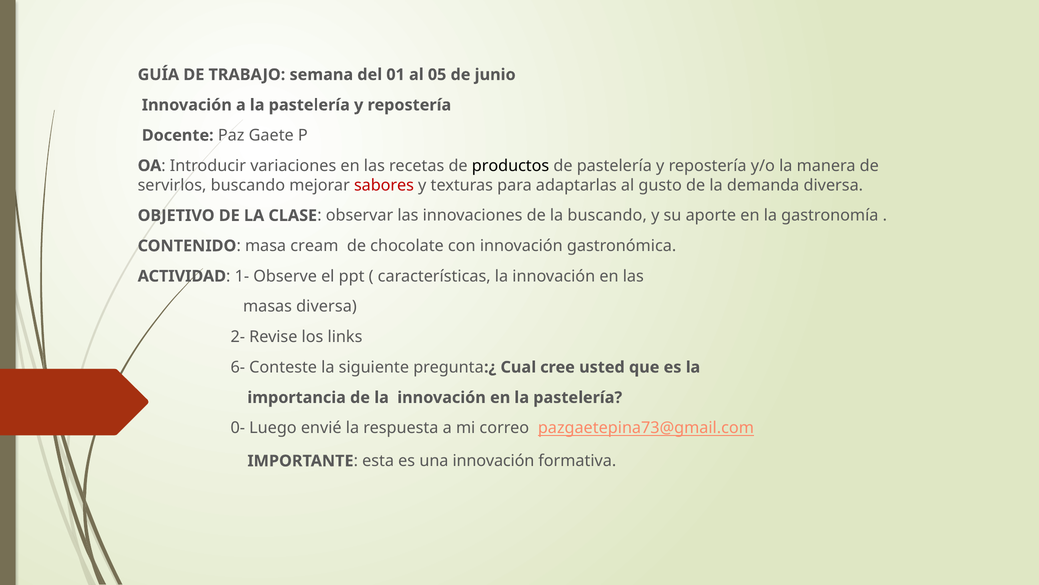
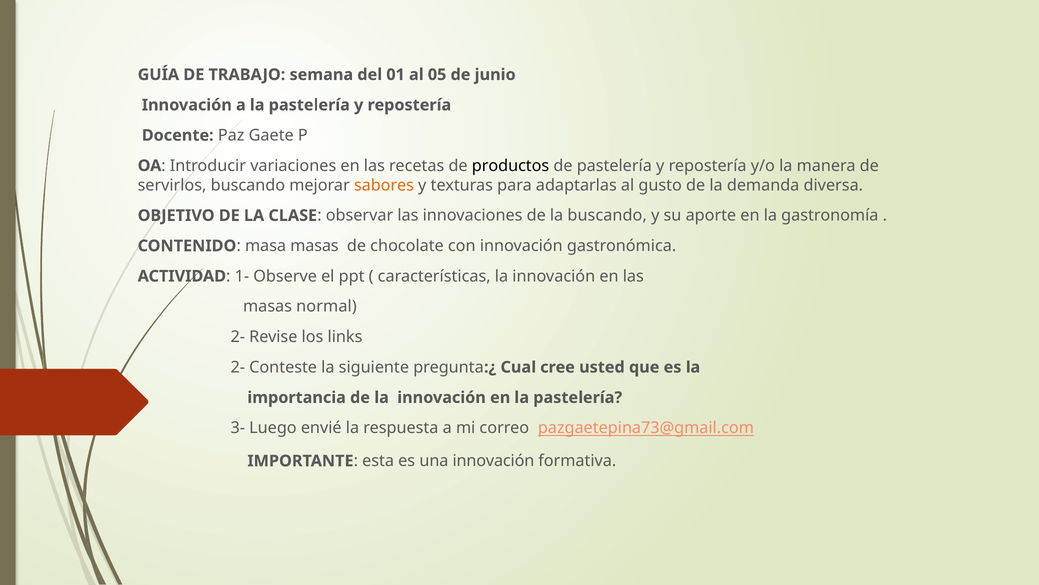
sabores colour: red -> orange
masa cream: cream -> masas
masas diversa: diversa -> normal
6- at (238, 367): 6- -> 2-
0-: 0- -> 3-
